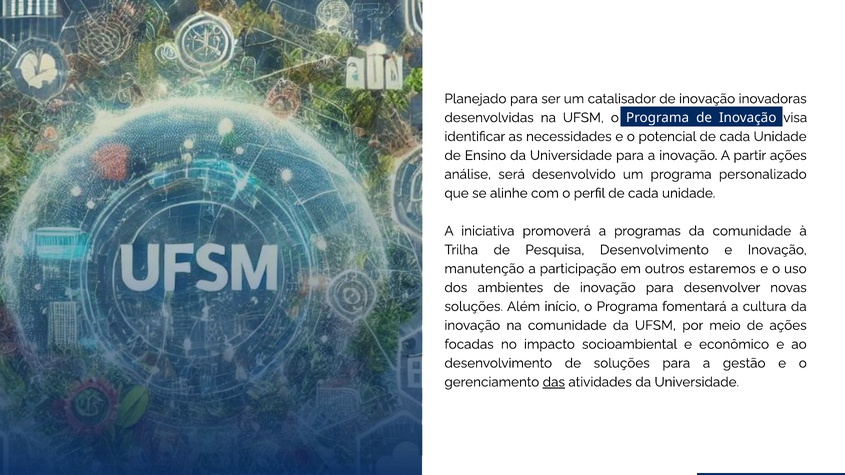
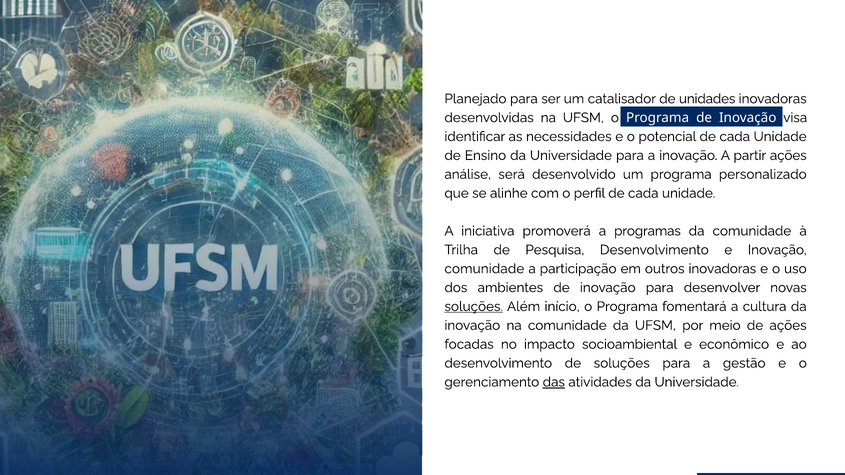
catalisador de inovação: inovação -> unidades
manutenção at (484, 269): manutenção -> comunidade
outros estaremos: estaremos -> inovadoras
soluções at (474, 307) underline: none -> present
